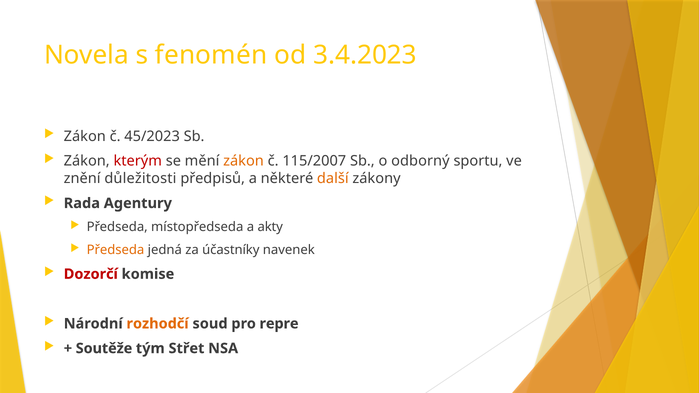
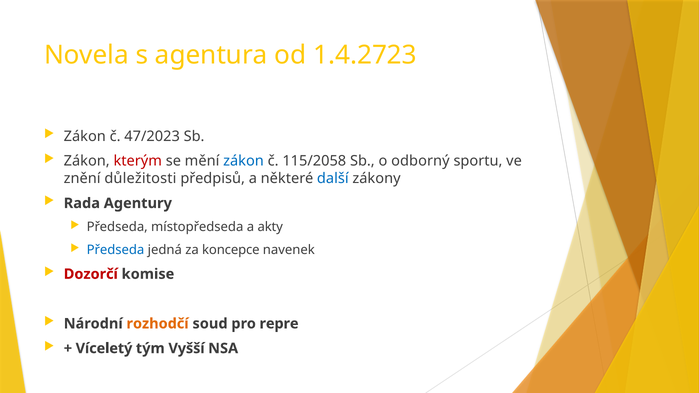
fenomén: fenomén -> agentura
3.4.2023: 3.4.2023 -> 1.4.2723
45/2023: 45/2023 -> 47/2023
zákon at (244, 161) colour: orange -> blue
115/2007: 115/2007 -> 115/2058
další colour: orange -> blue
Předseda at (115, 250) colour: orange -> blue
účastníky: účastníky -> koncepce
Soutěže: Soutěže -> Víceletý
Střet: Střet -> Vyšší
